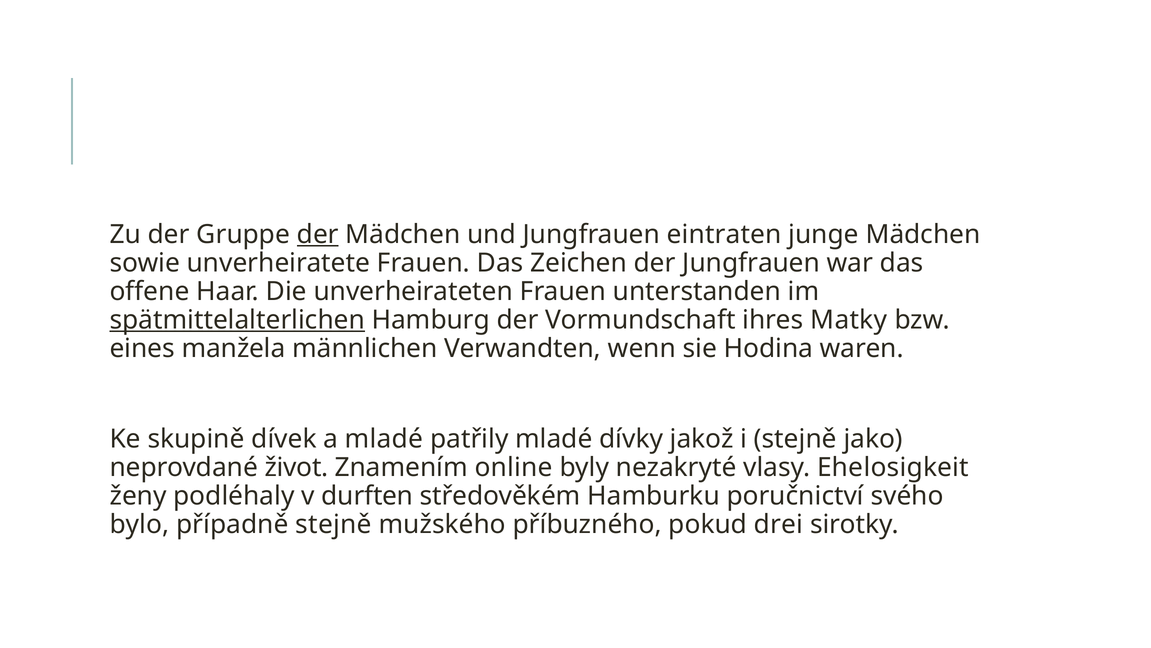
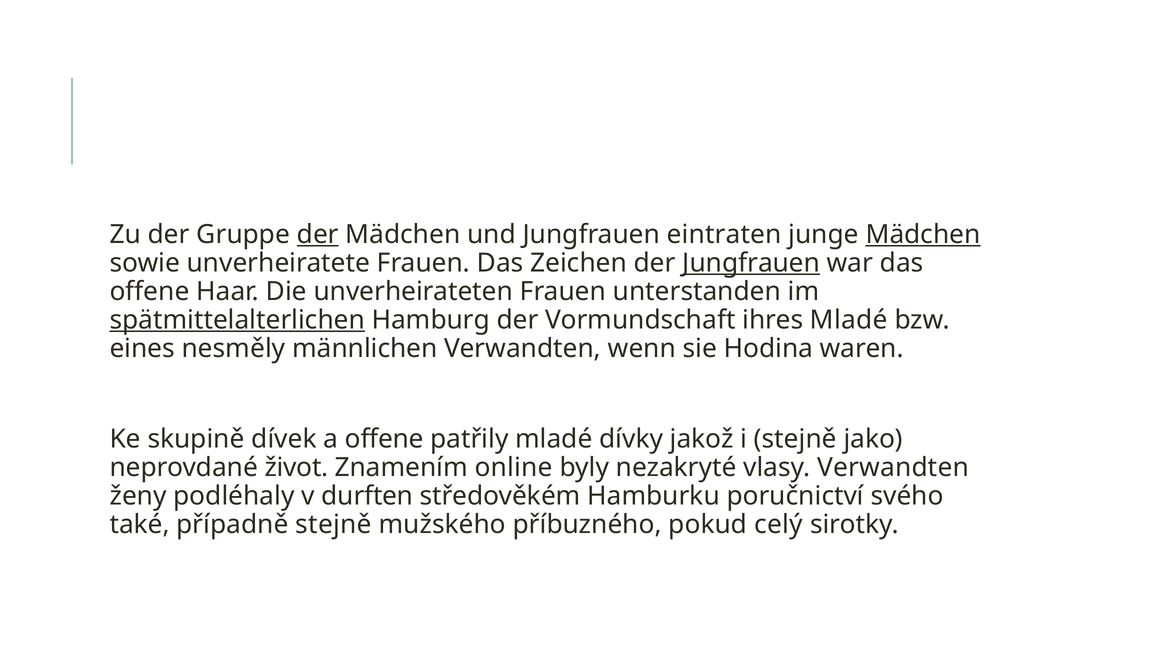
Mädchen at (923, 234) underline: none -> present
Jungfrauen at (751, 263) underline: none -> present
ihres Matky: Matky -> Mladé
manžela: manžela -> nesměly
a mladé: mladé -> offene
vlasy Ehelosigkeit: Ehelosigkeit -> Verwandten
bylo: bylo -> také
drei: drei -> celý
